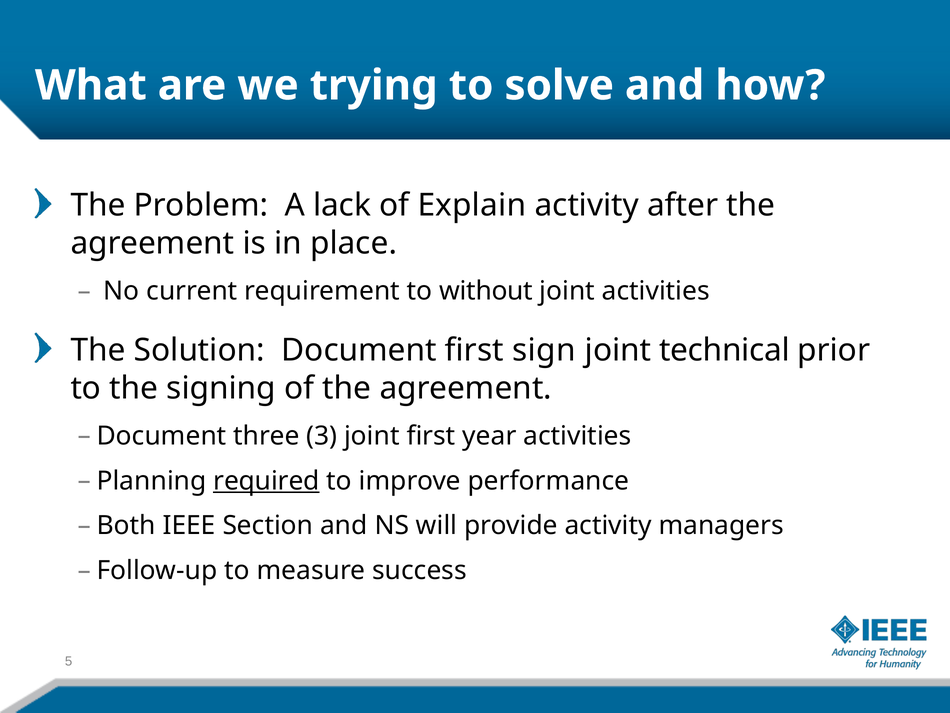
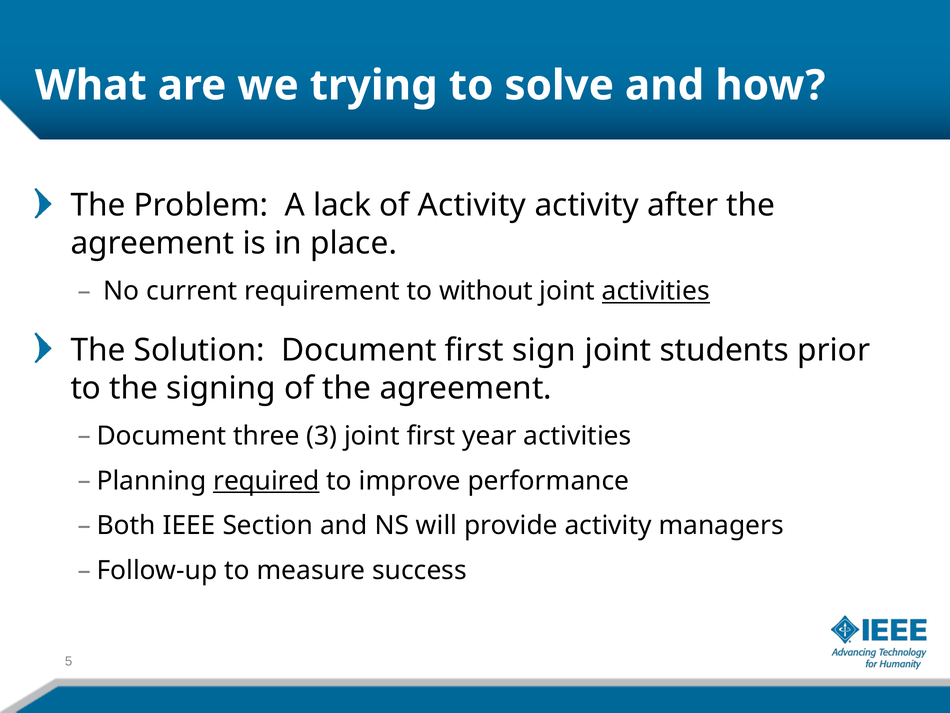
of Explain: Explain -> Activity
activities at (656, 291) underline: none -> present
technical: technical -> students
